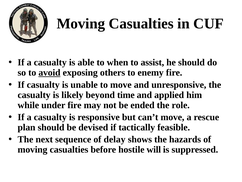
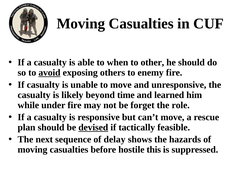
assist: assist -> other
applied: applied -> learned
ended: ended -> forget
devised underline: none -> present
will: will -> this
